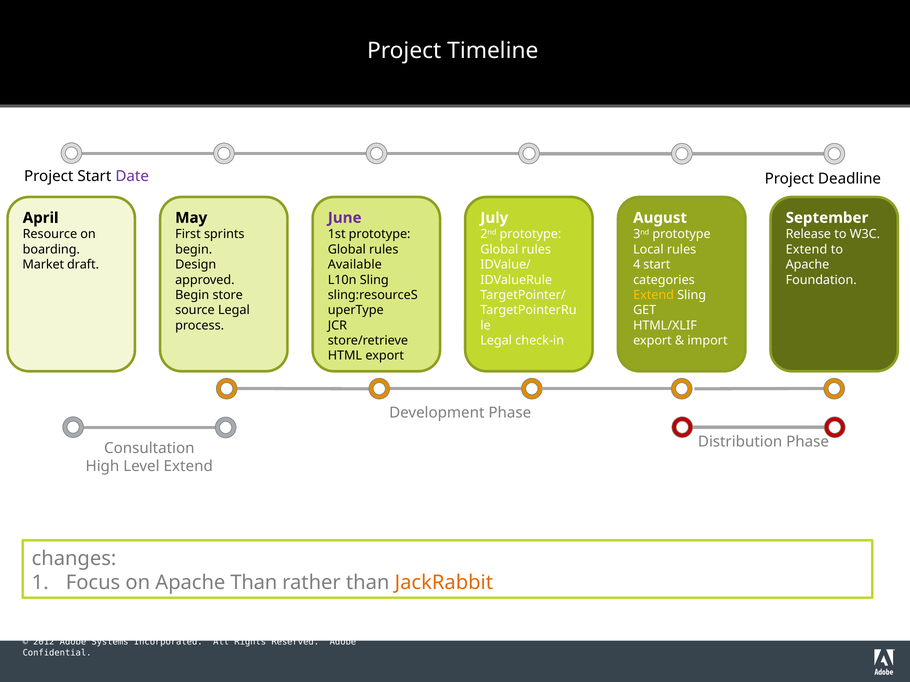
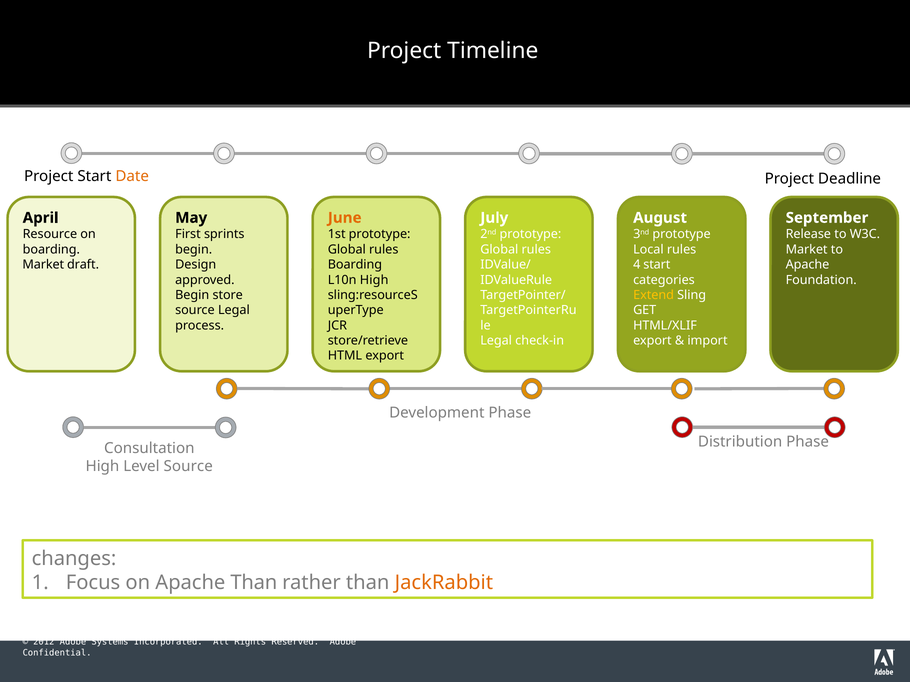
Date colour: purple -> orange
June colour: purple -> orange
Extend at (807, 250): Extend -> Market
Available at (355, 265): Available -> Boarding
L10n Sling: Sling -> High
Level Extend: Extend -> Source
